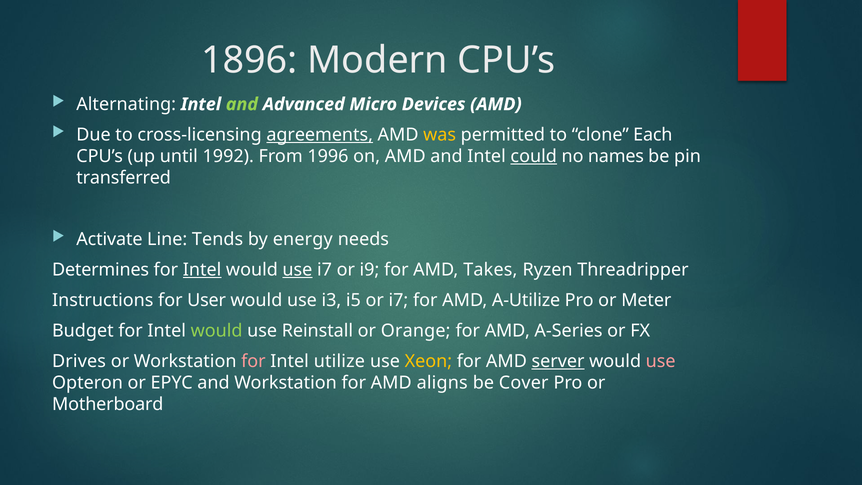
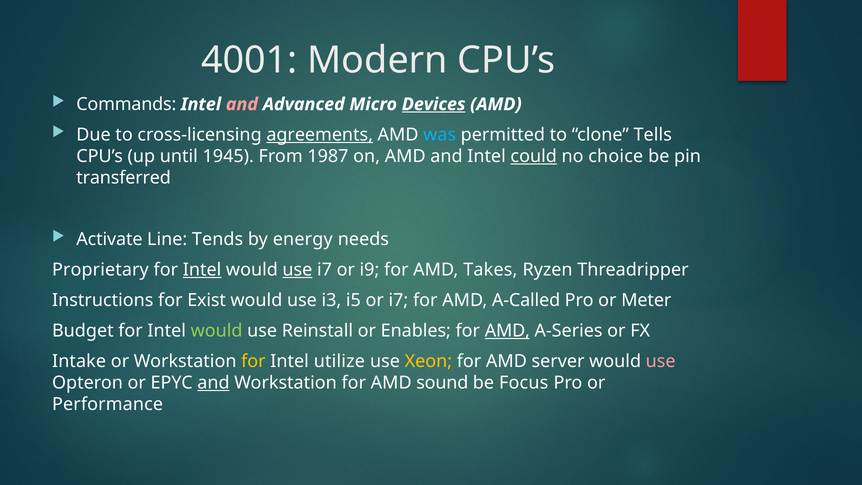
1896: 1896 -> 4001
Alternating: Alternating -> Commands
and at (242, 104) colour: light green -> pink
Devices underline: none -> present
was colour: yellow -> light blue
Each: Each -> Tells
1992: 1992 -> 1945
1996: 1996 -> 1987
names: names -> choice
Determines: Determines -> Proprietary
User: User -> Exist
A-Utilize: A-Utilize -> A-Called
Orange: Orange -> Enables
AMD at (507, 331) underline: none -> present
Drives: Drives -> Intake
for at (253, 361) colour: pink -> yellow
server underline: present -> none
and at (213, 383) underline: none -> present
aligns: aligns -> sound
Cover: Cover -> Focus
Motherboard: Motherboard -> Performance
